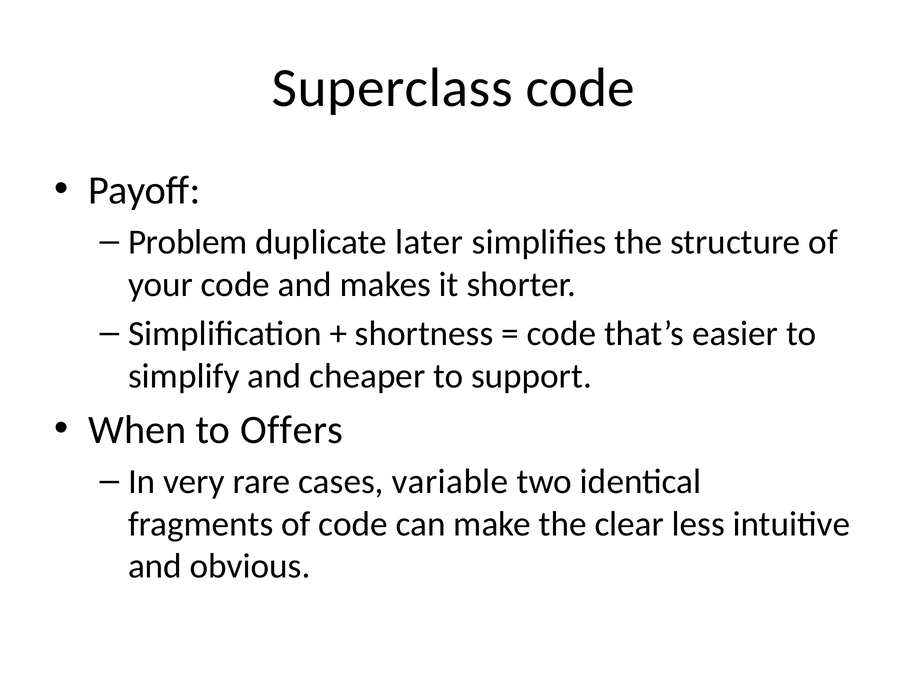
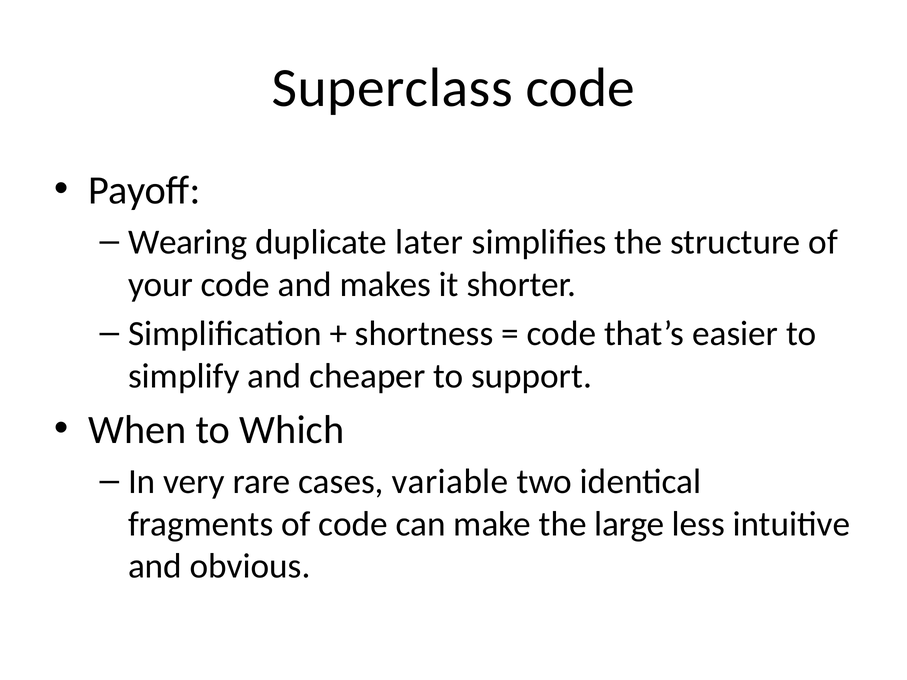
Problem: Problem -> Wearing
Offers: Offers -> Which
clear: clear -> large
